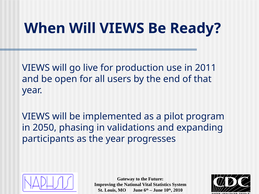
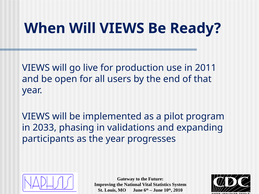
2050: 2050 -> 2033
